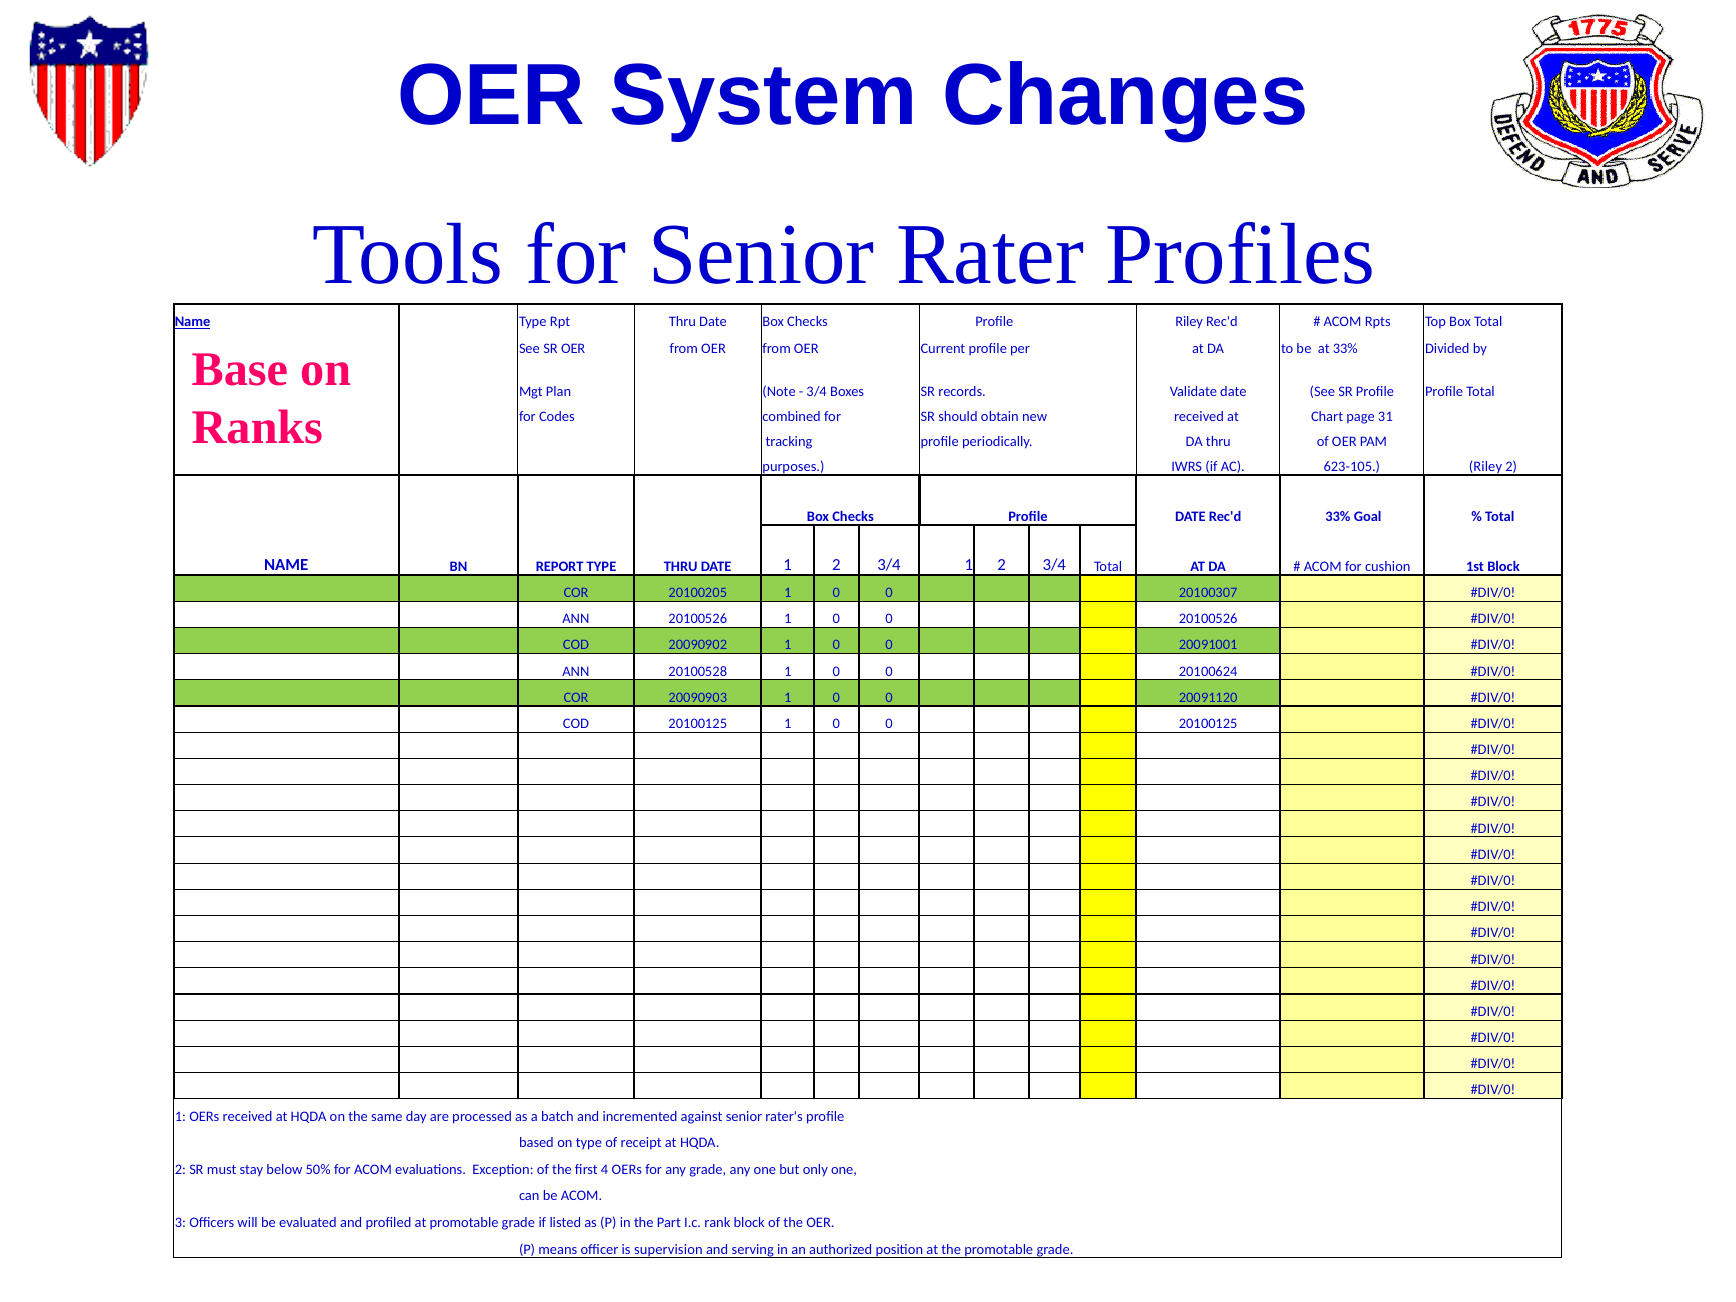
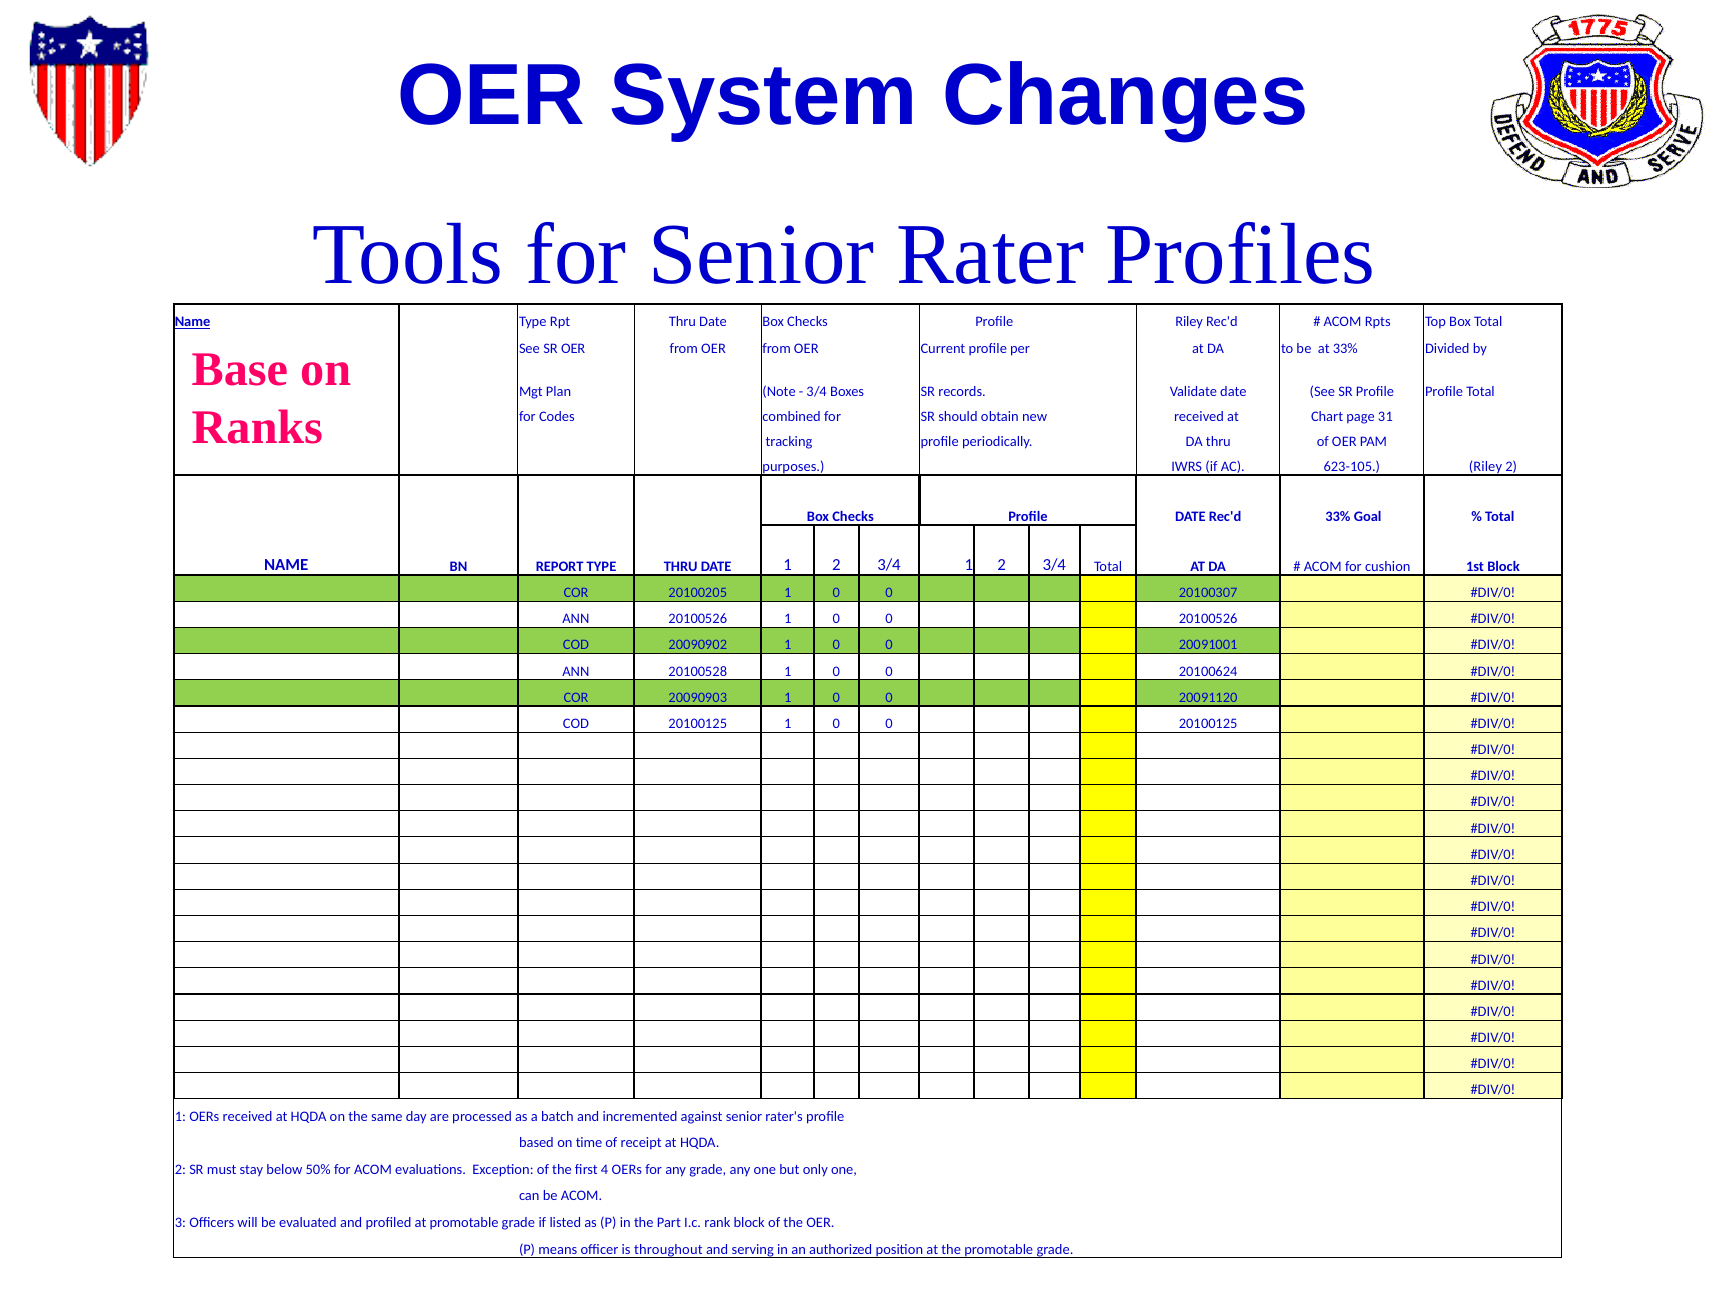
on type: type -> time
supervision: supervision -> throughout
